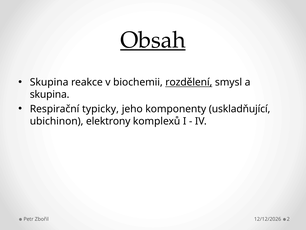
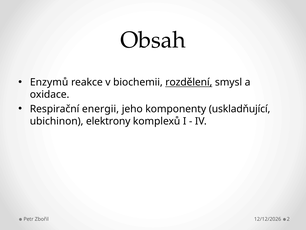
Obsah underline: present -> none
Skupina at (49, 82): Skupina -> Enzymů
skupina at (50, 94): skupina -> oxidace
typicky: typicky -> energii
